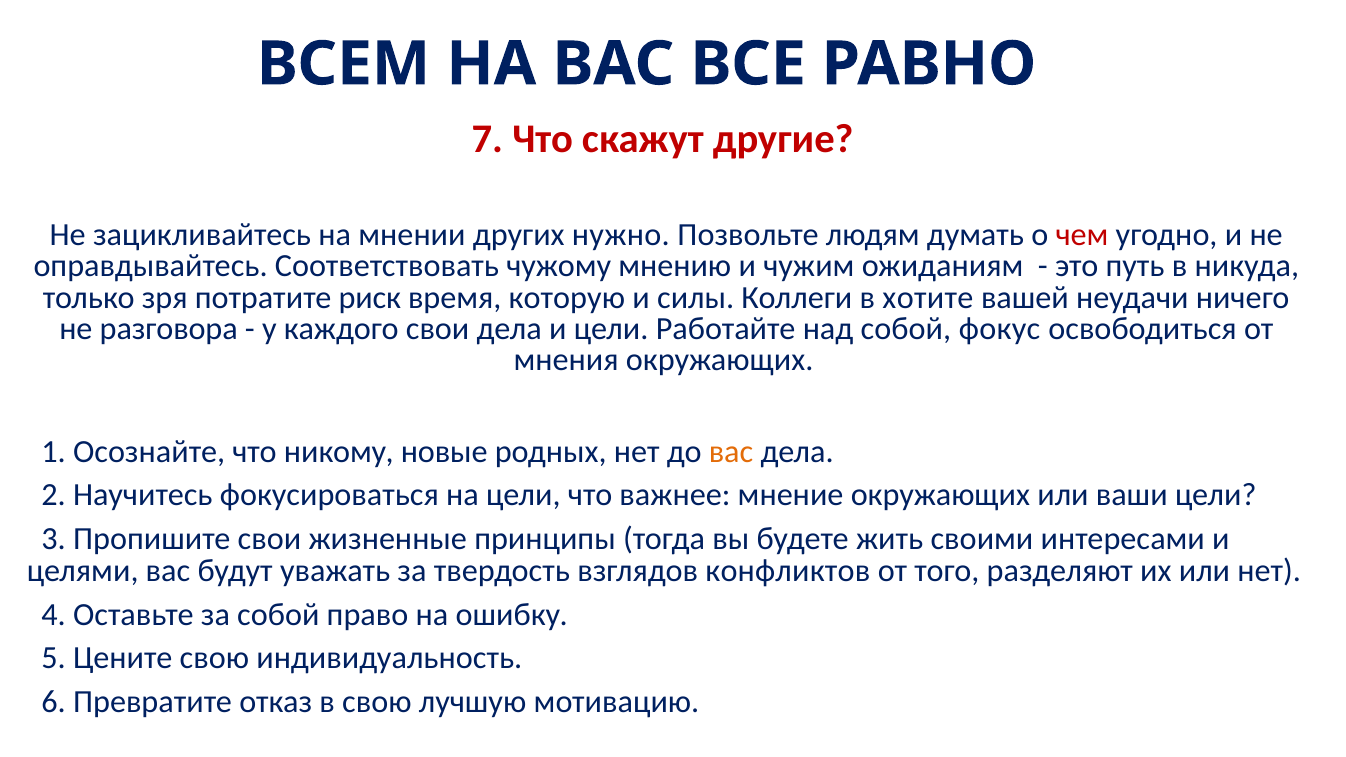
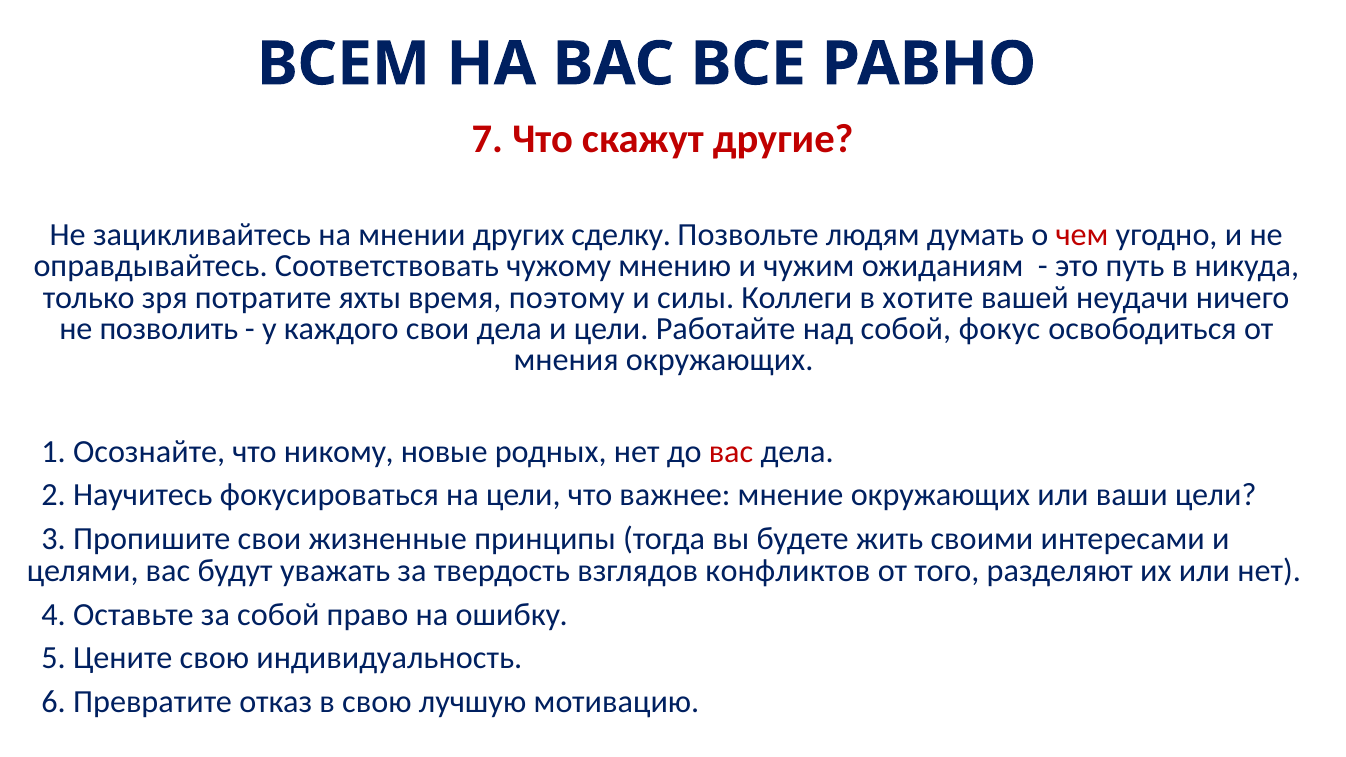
нужно: нужно -> сделку
риск: риск -> яхты
которую: которую -> поэтому
разговора: разговора -> позволить
вас at (731, 451) colour: orange -> red
